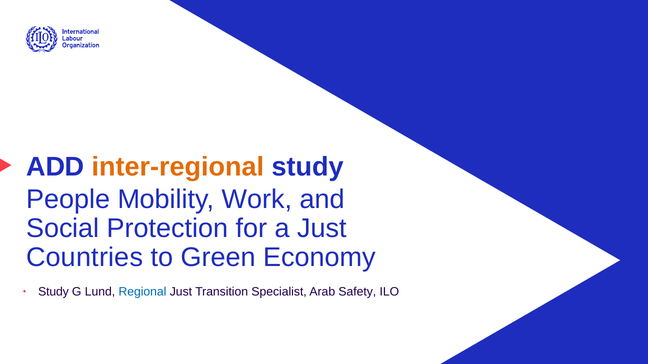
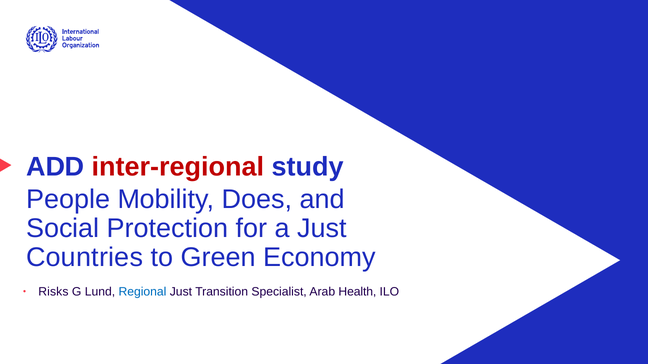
inter-regional colour: orange -> red
Work: Work -> Does
Study at (54, 292): Study -> Risks
Safety: Safety -> Health
